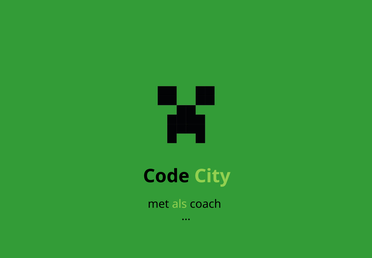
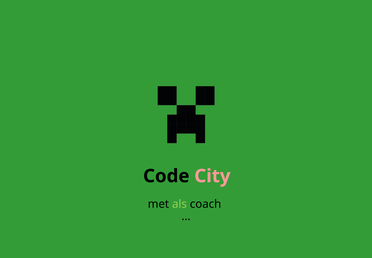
City colour: light green -> pink
